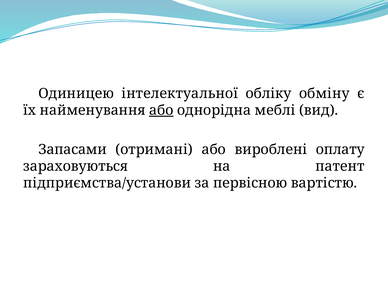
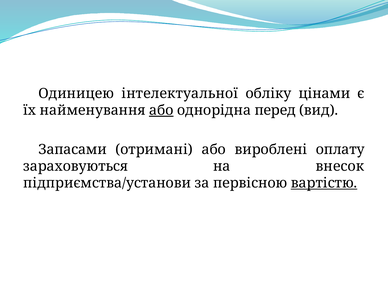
обміну: обміну -> цінами
меблі: меблі -> перед
патент: патент -> внесок
вартістю underline: none -> present
